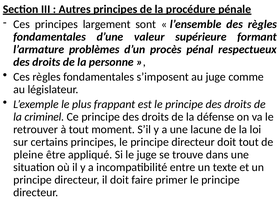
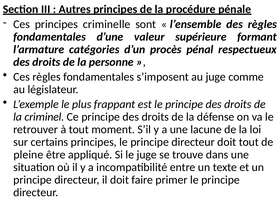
largement: largement -> criminelle
problèmes: problèmes -> catégories
